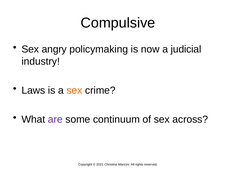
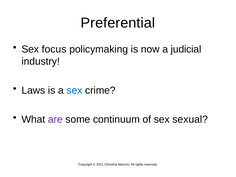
Compulsive: Compulsive -> Preferential
angry: angry -> focus
sex at (74, 90) colour: orange -> blue
across: across -> sexual
